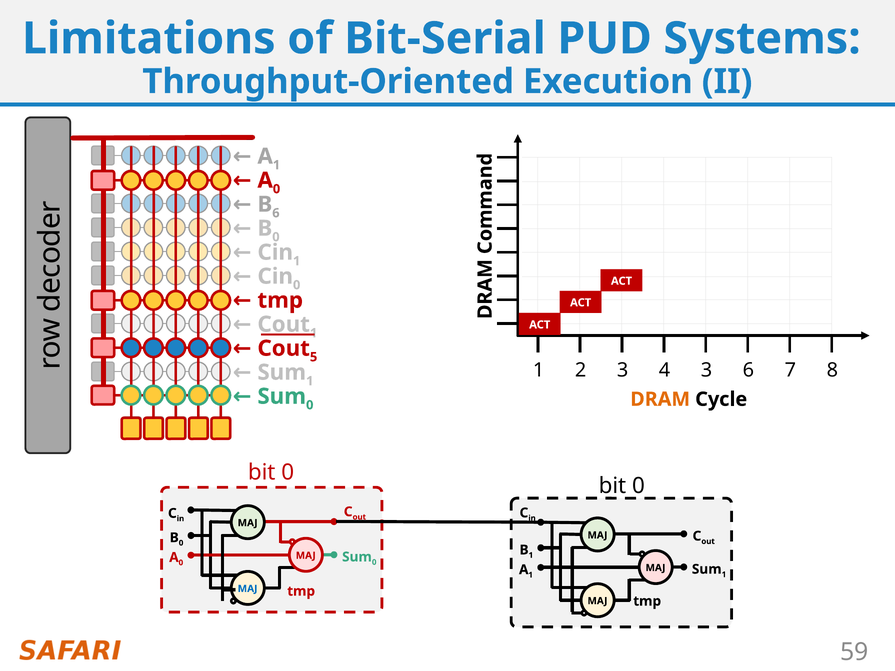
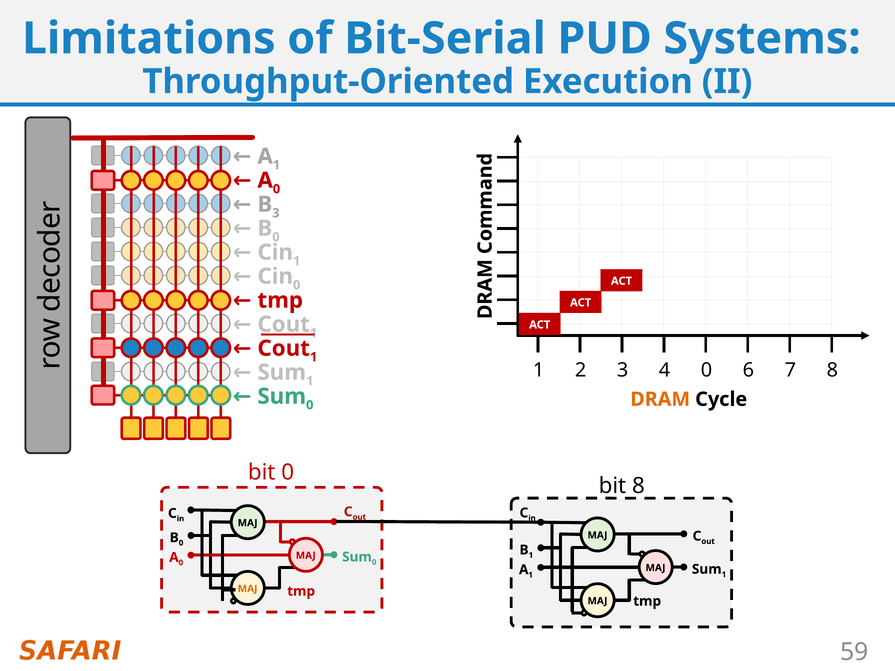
6 at (276, 213): 6 -> 3
5 at (314, 357): 5 -> 1
4 3: 3 -> 0
0 at (639, 486): 0 -> 8
MAJ at (248, 589) colour: blue -> orange
